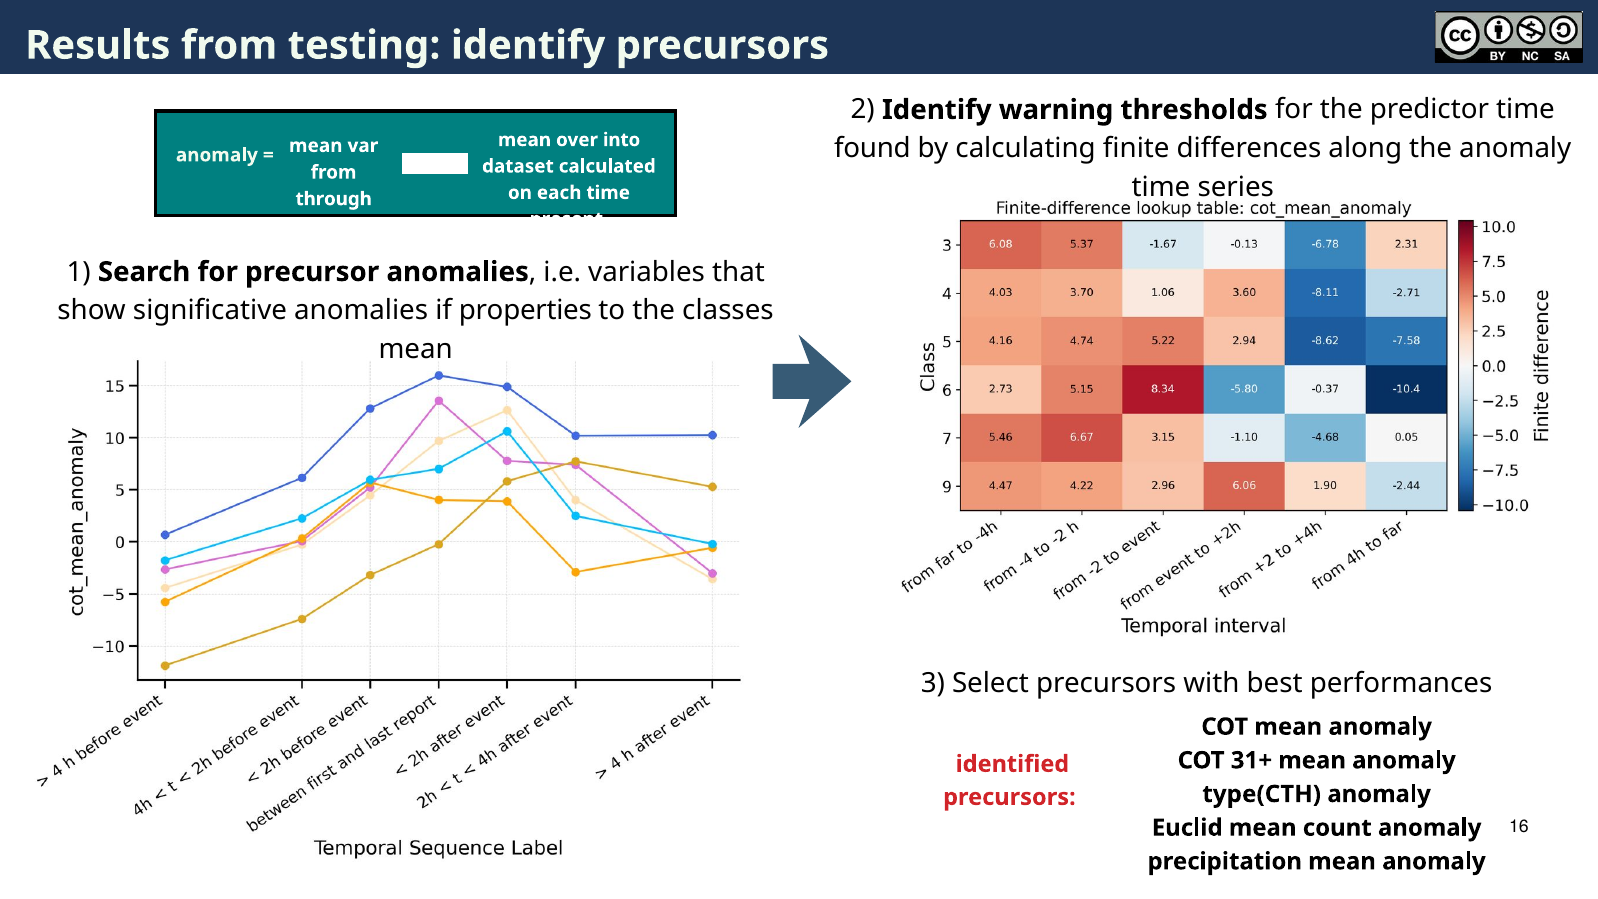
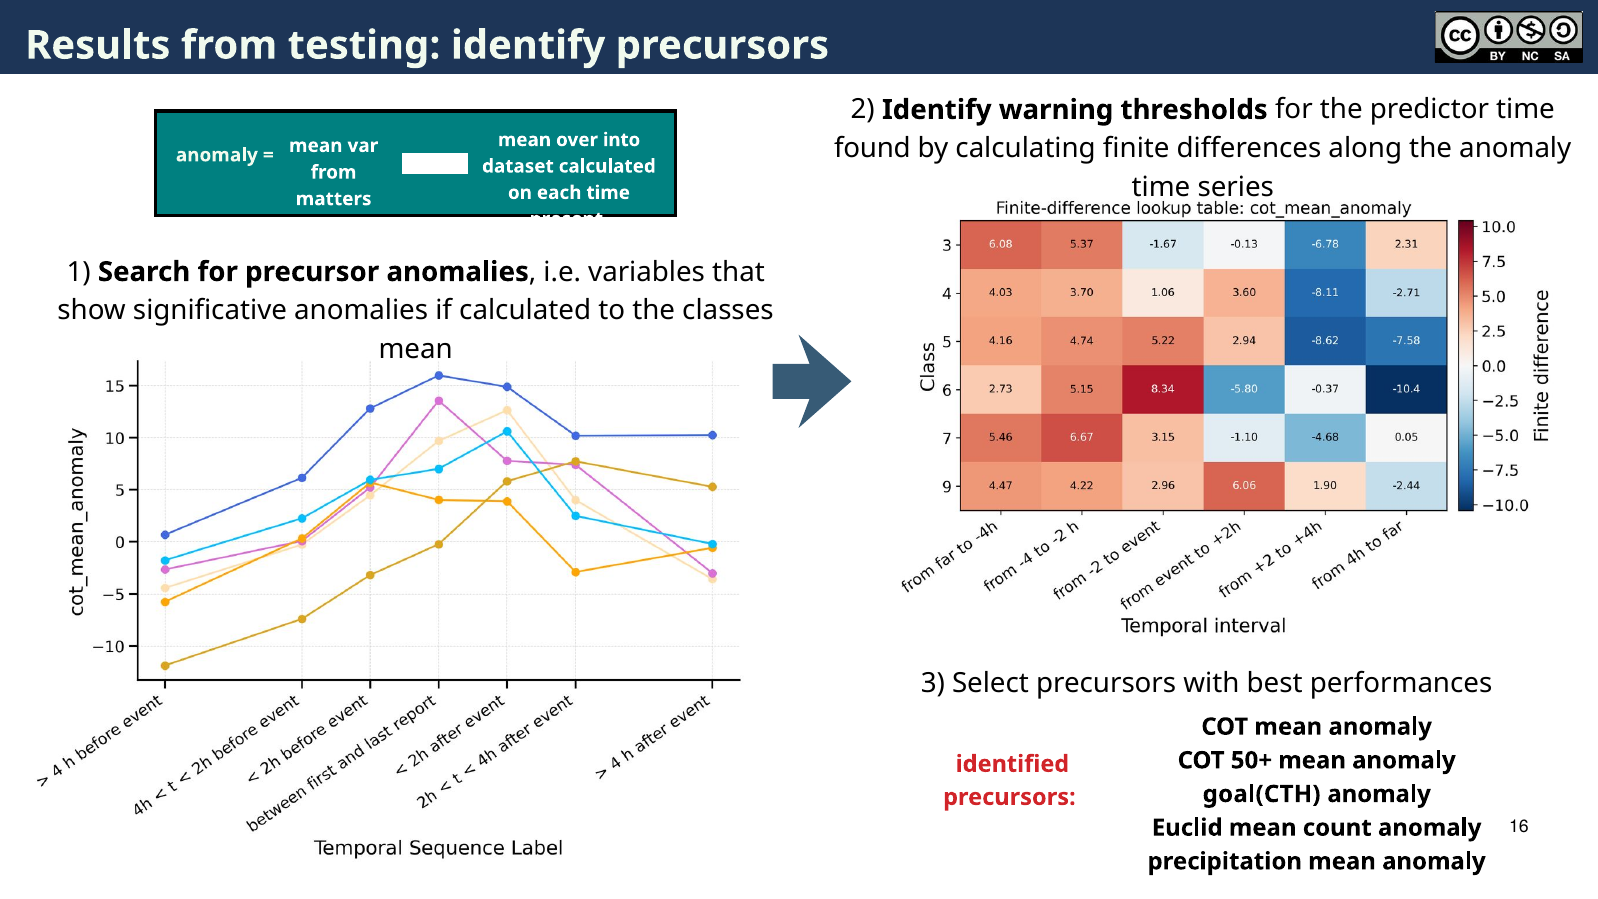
through: through -> matters
if properties: properties -> calculated
31+: 31+ -> 50+
type(CTH: type(CTH -> goal(CTH
